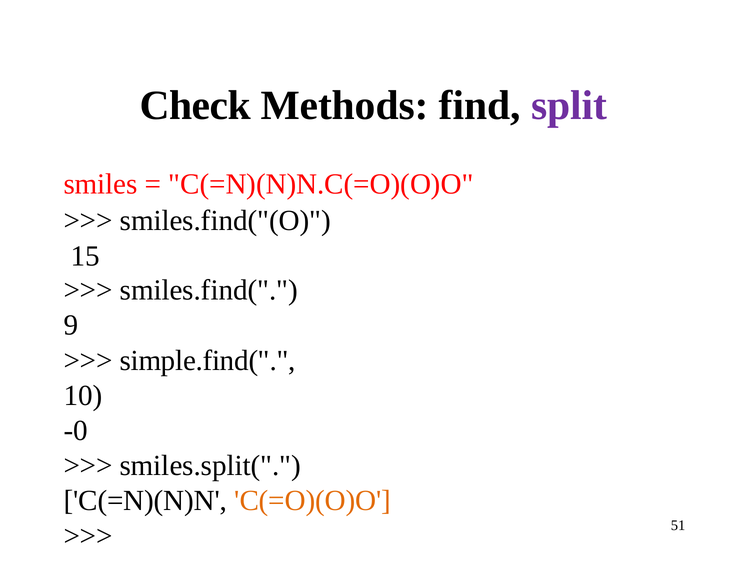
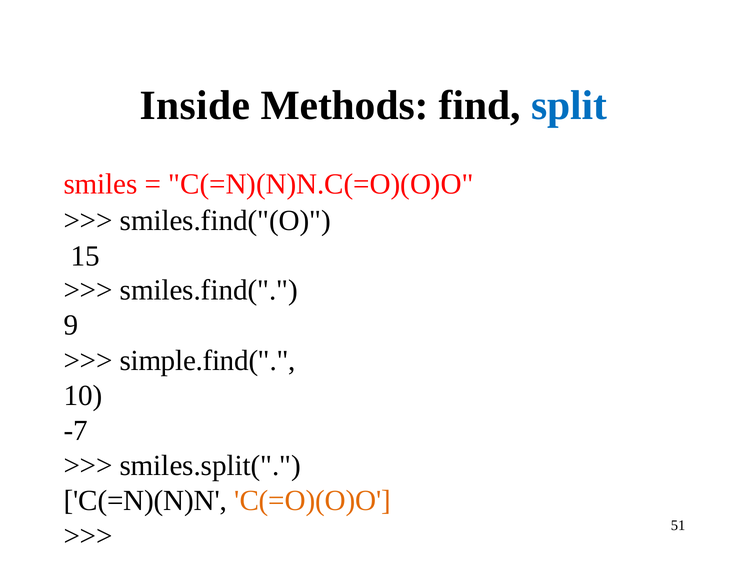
Check: Check -> Inside
split colour: purple -> blue
-0: -0 -> -7
